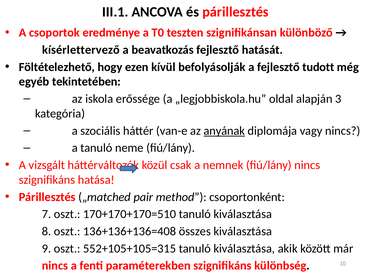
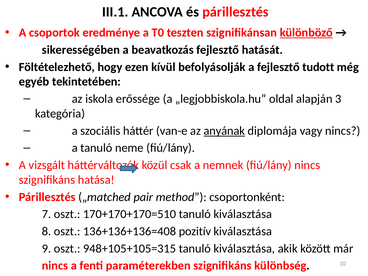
különböző underline: none -> present
kísérlettervező: kísérlettervező -> sikerességében
összes: összes -> pozitív
552+105+105=315: 552+105+105=315 -> 948+105+105=315
